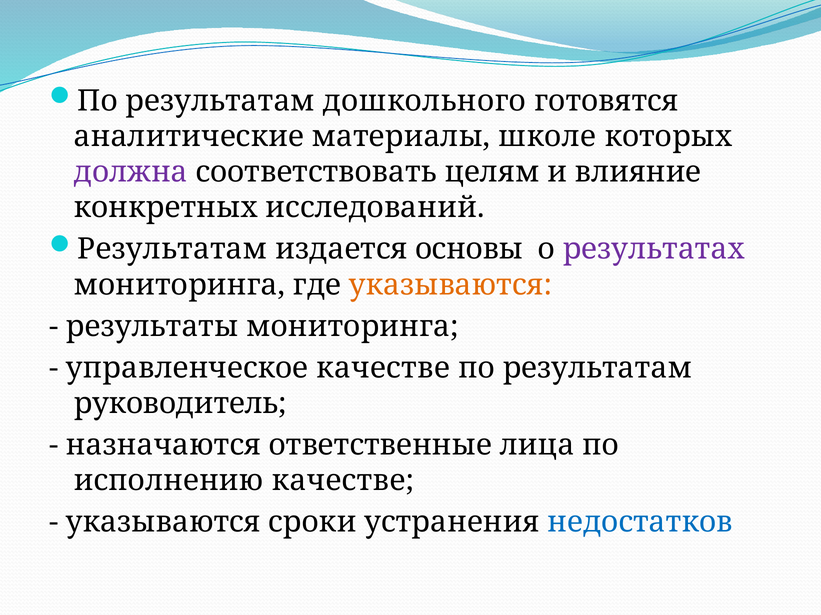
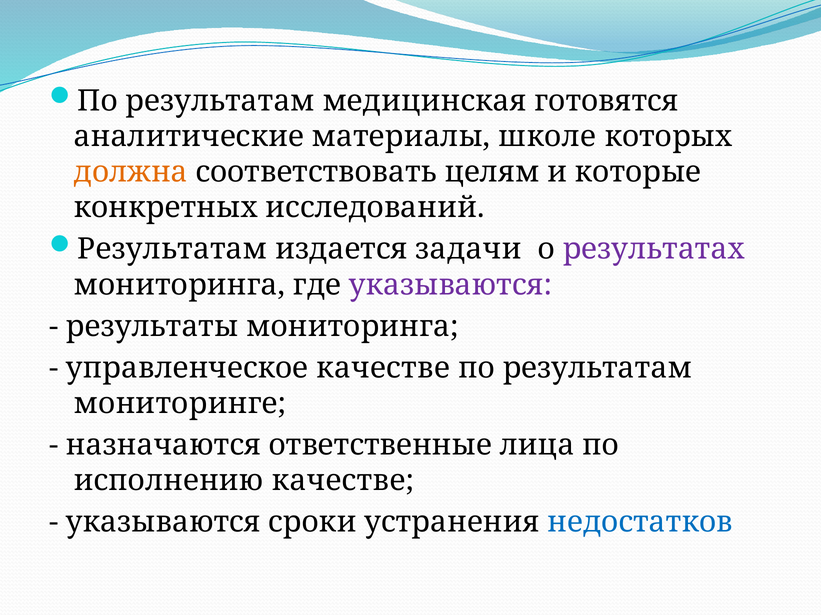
дошкольного: дошкольного -> медицинская
должна colour: purple -> orange
влияние: влияние -> которые
основы: основы -> задачи
указываются at (450, 285) colour: orange -> purple
руководитель: руководитель -> мониторинге
